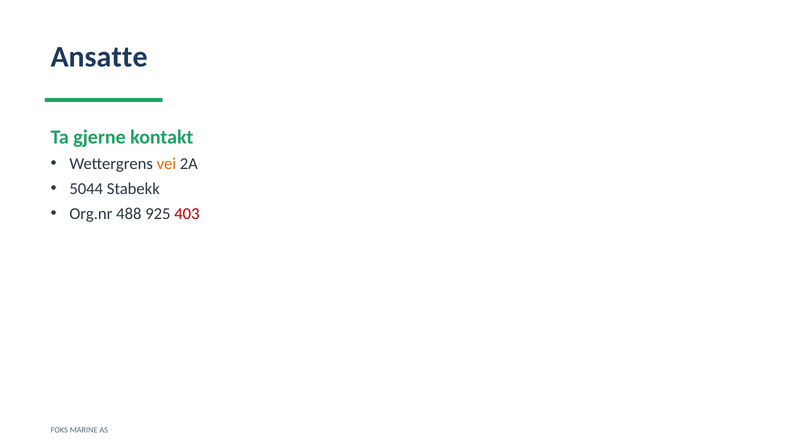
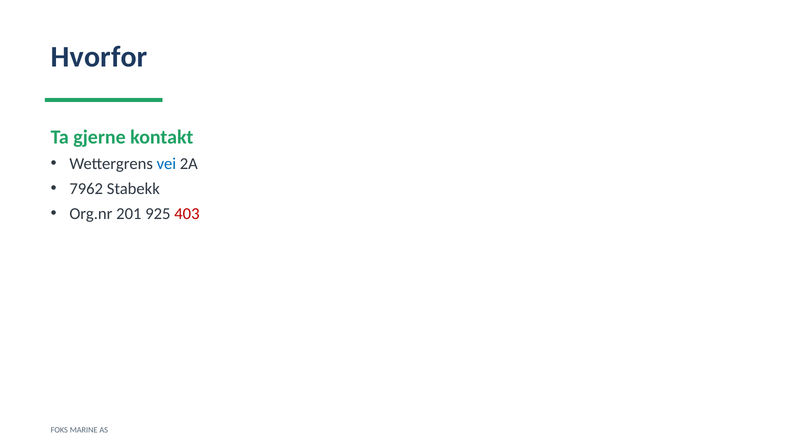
Ansatte: Ansatte -> Hvorfor
vei colour: orange -> blue
5044: 5044 -> 7962
488: 488 -> 201
